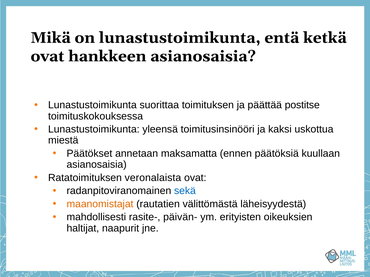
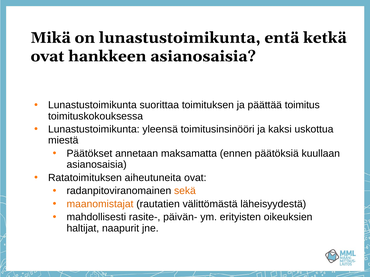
postitse: postitse -> toimitus
veronalaista: veronalaista -> aiheutuneita
sekä colour: blue -> orange
